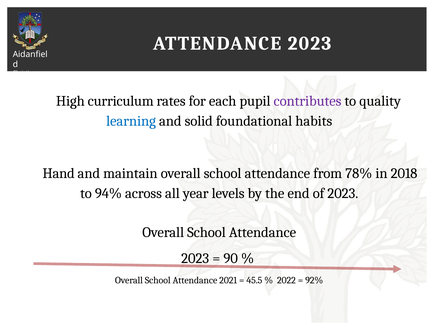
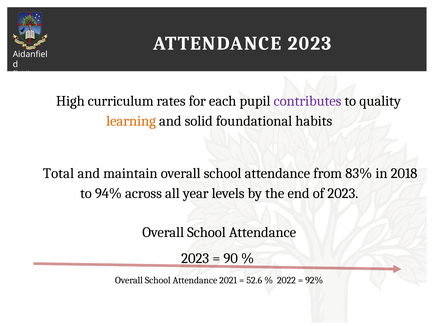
learning colour: blue -> orange
Hand: Hand -> Total
78%: 78% -> 83%
45.5: 45.5 -> 52.6
